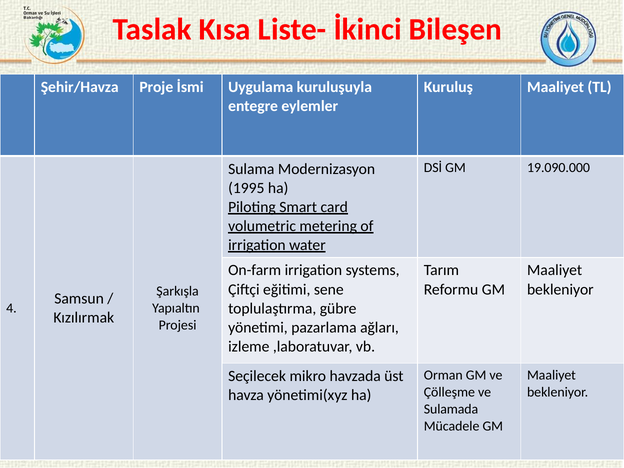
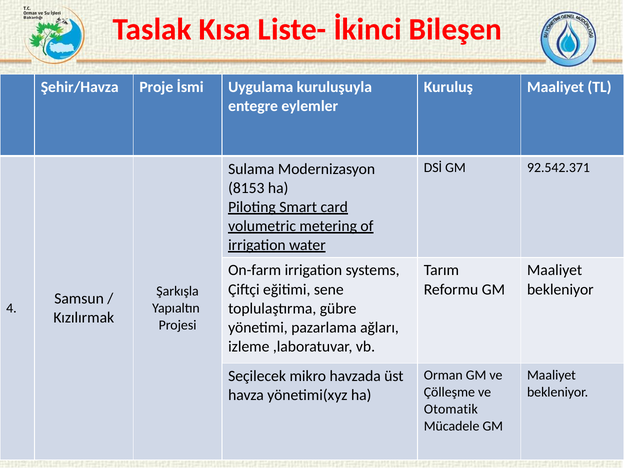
19.090.000: 19.090.000 -> 92.542.371
1995: 1995 -> 8153
Sulamada: Sulamada -> Otomatik
